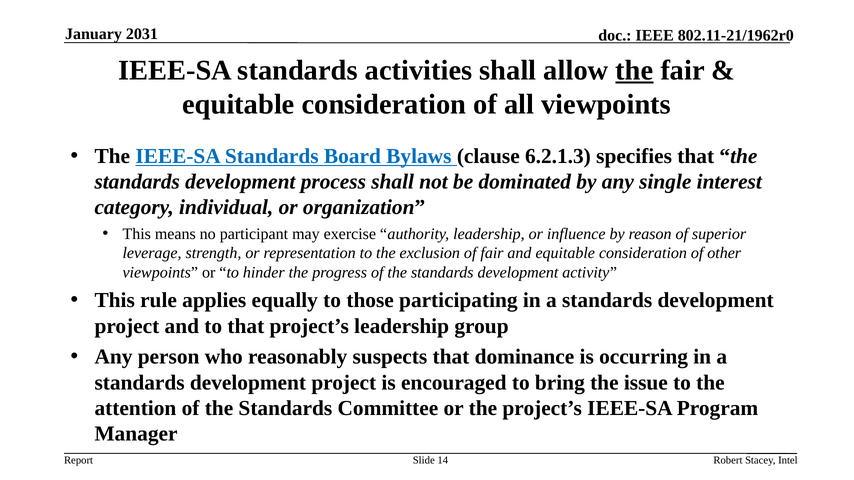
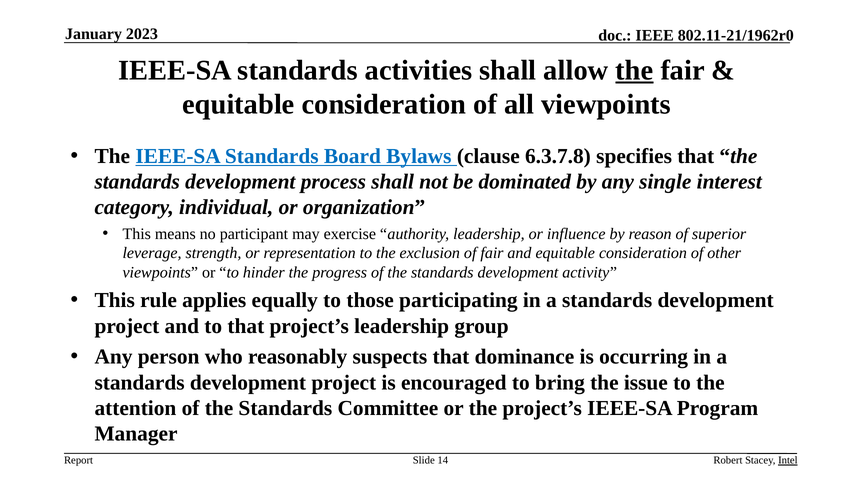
2031: 2031 -> 2023
6.2.1.3: 6.2.1.3 -> 6.3.7.8
Intel underline: none -> present
